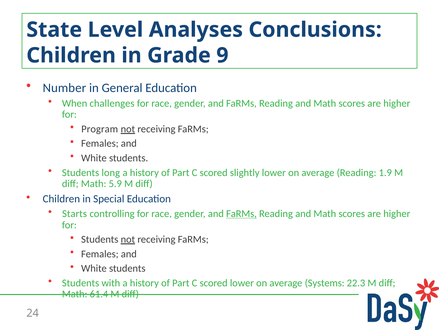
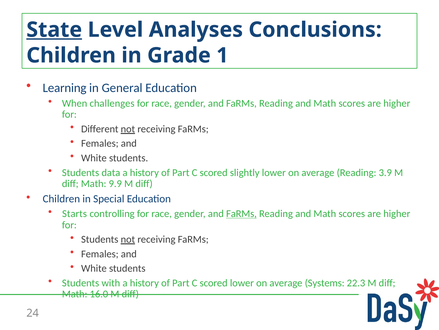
State underline: none -> present
9: 9 -> 1
Number: Number -> Learning
Program: Program -> Different
long: long -> data
1.9: 1.9 -> 3.9
5.9: 5.9 -> 9.9
61.4: 61.4 -> 16.0
